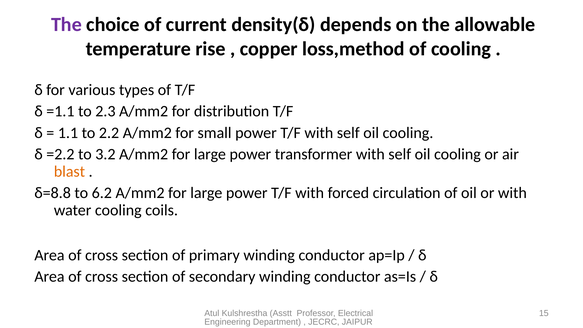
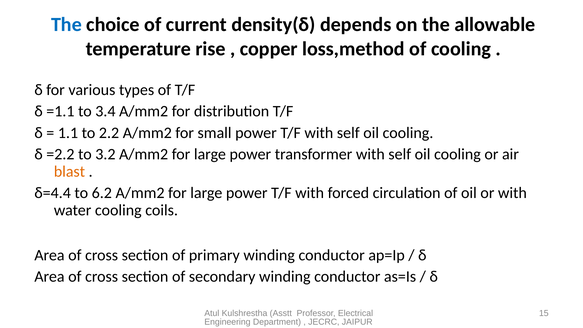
The at (66, 25) colour: purple -> blue
2.3: 2.3 -> 3.4
δ=8.8: δ=8.8 -> δ=4.4
